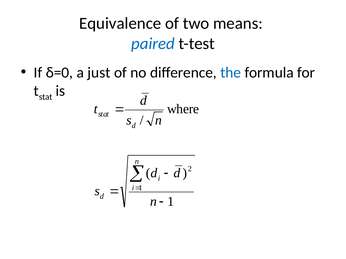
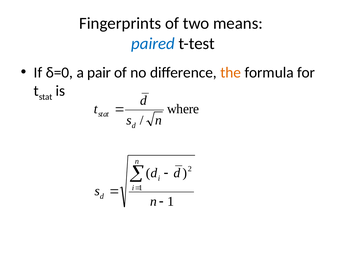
Equivalence: Equivalence -> Fingerprints
just: just -> pair
the colour: blue -> orange
